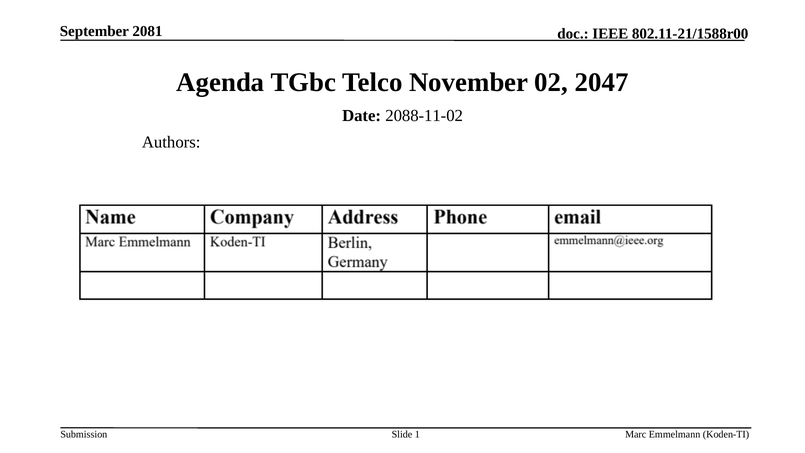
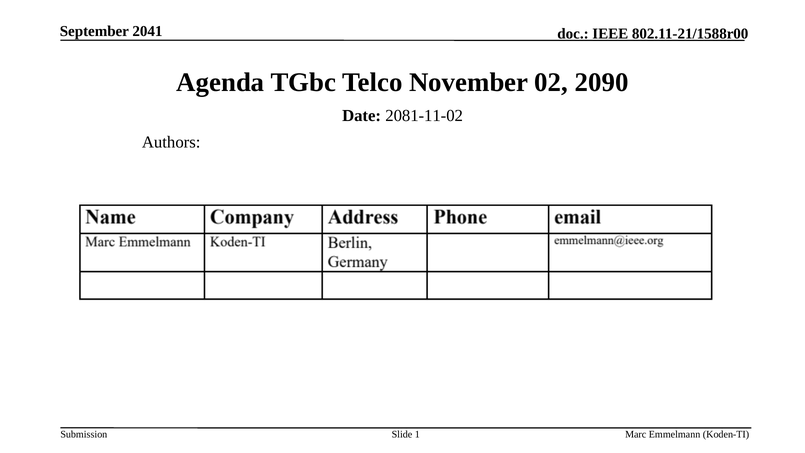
2081: 2081 -> 2041
2047: 2047 -> 2090
2088-11-02: 2088-11-02 -> 2081-11-02
